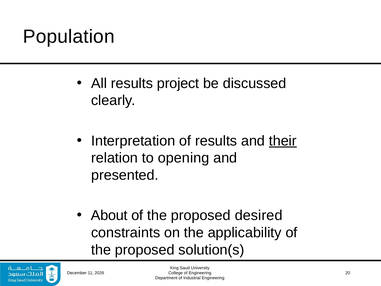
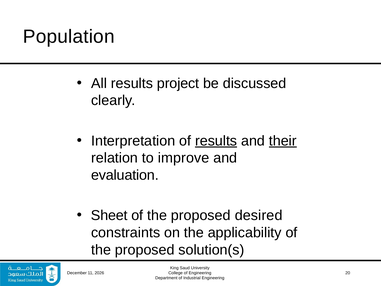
results at (216, 141) underline: none -> present
opening: opening -> improve
presented: presented -> evaluation
About: About -> Sheet
